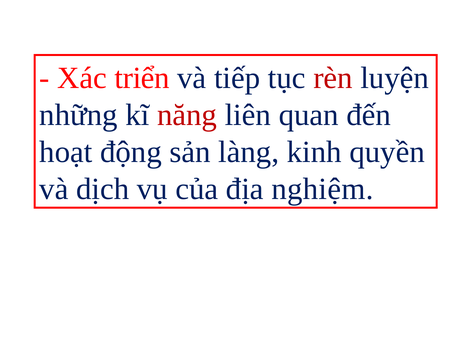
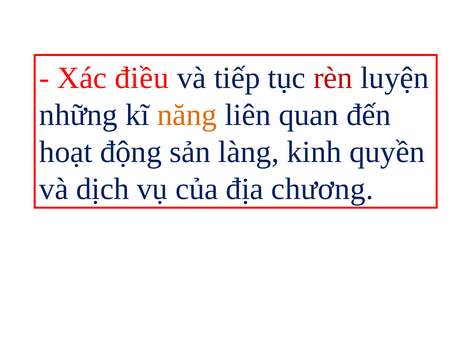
triển: triển -> điều
năng colour: red -> orange
nghiệm: nghiệm -> chương
